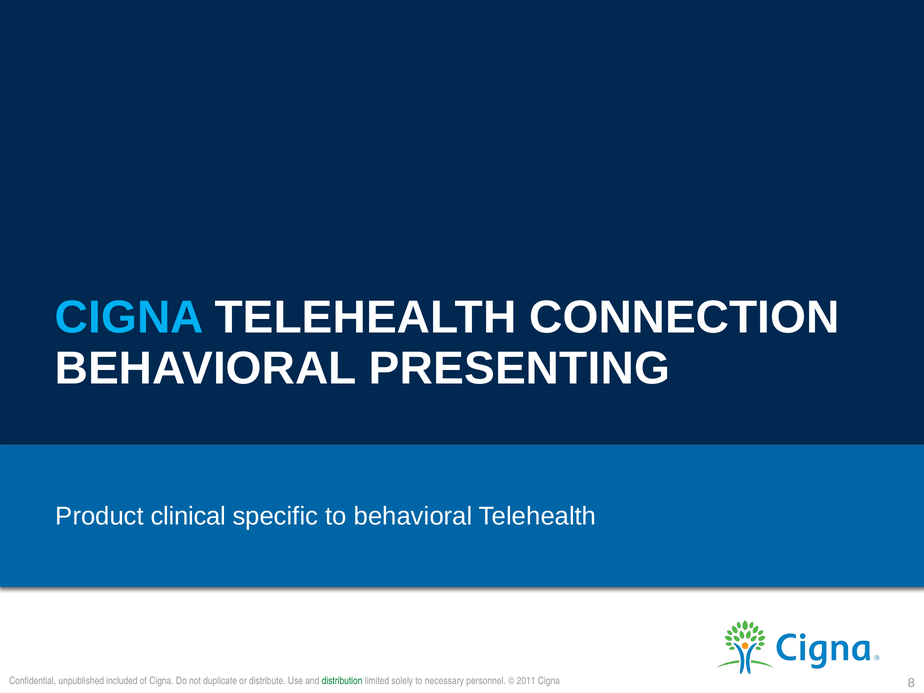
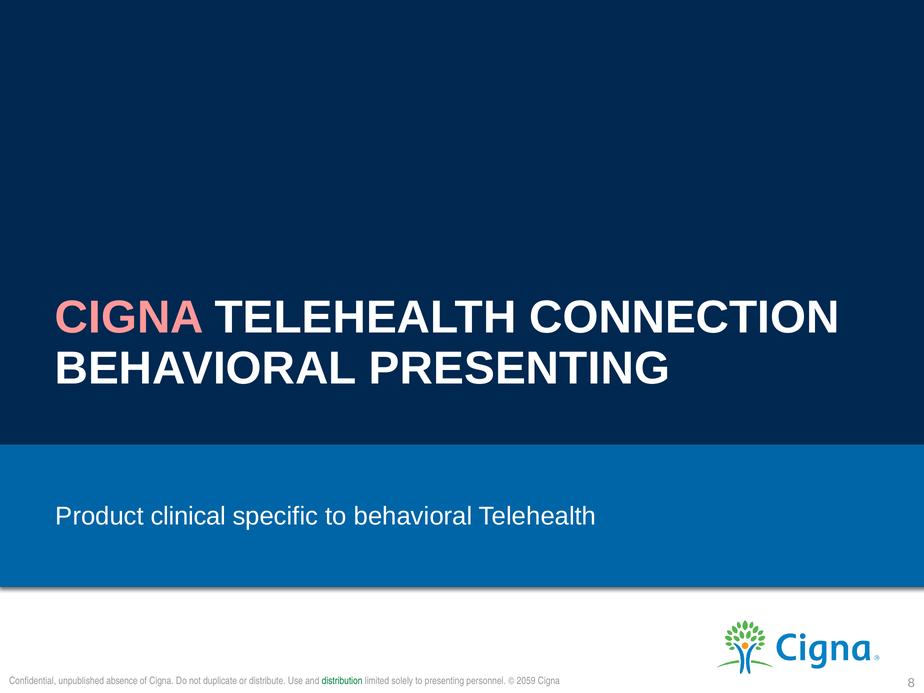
CIGNA at (129, 317) colour: light blue -> pink
included: included -> absence
to necessary: necessary -> presenting
2011: 2011 -> 2059
